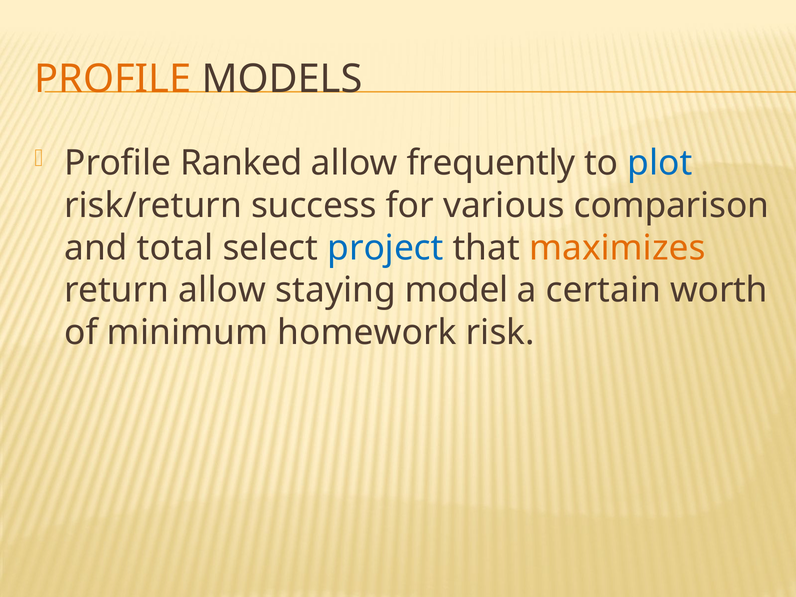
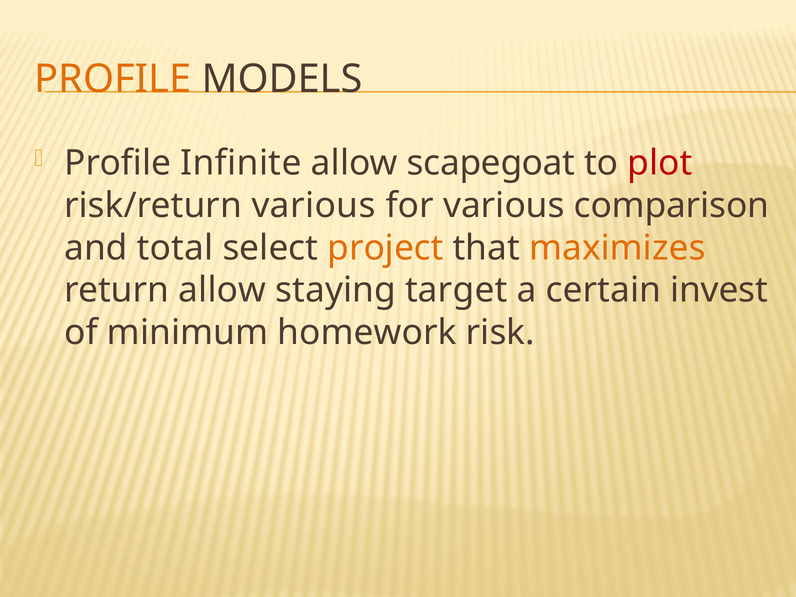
Ranked: Ranked -> Infinite
frequently: frequently -> scapegoat
plot colour: blue -> red
risk/return success: success -> various
project colour: blue -> orange
model: model -> target
worth: worth -> invest
